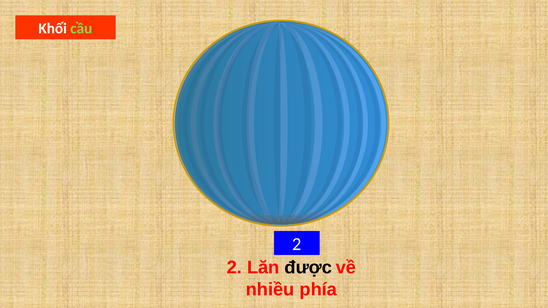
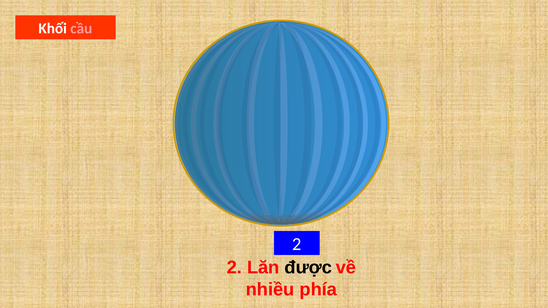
cầu colour: light green -> pink
